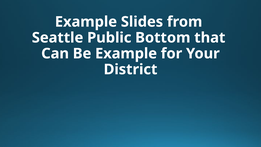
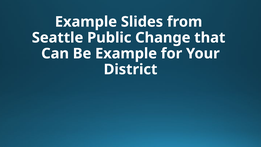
Bottom: Bottom -> Change
